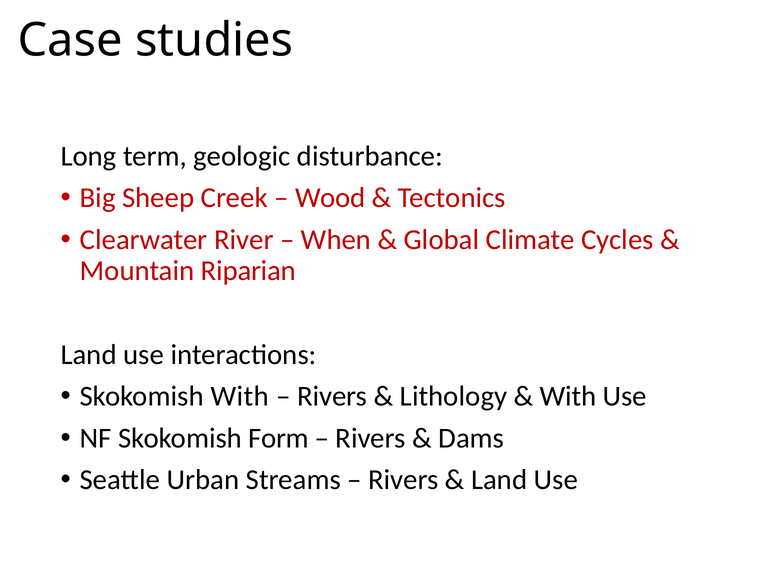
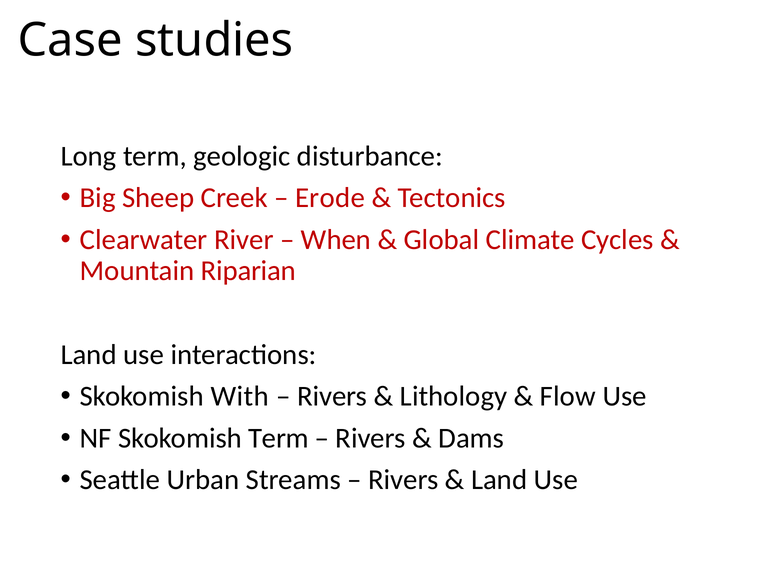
Wood: Wood -> Erode
With at (568, 397): With -> Flow
Skokomish Form: Form -> Term
